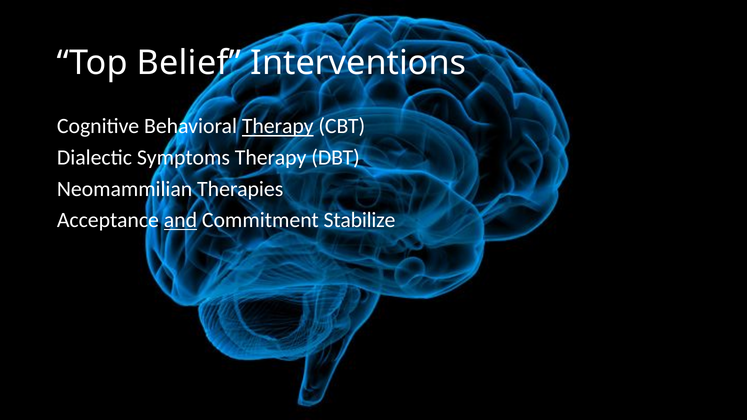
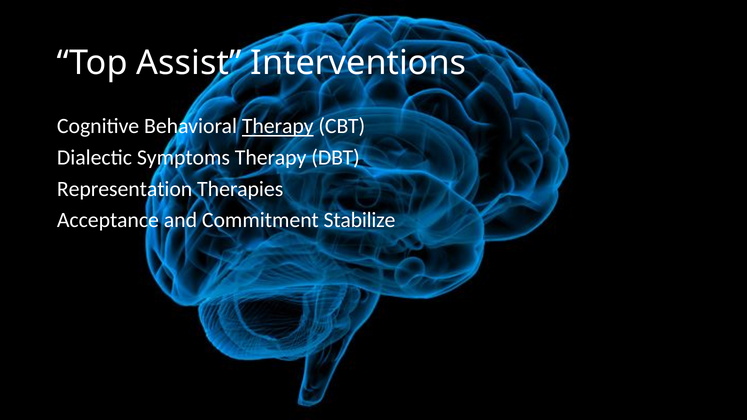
Belief: Belief -> Assist
Neomammilian: Neomammilian -> Representation
and underline: present -> none
